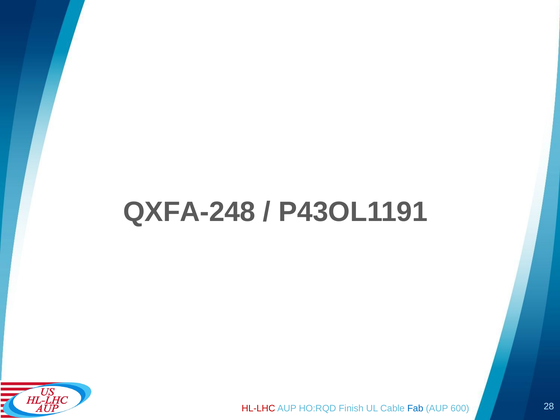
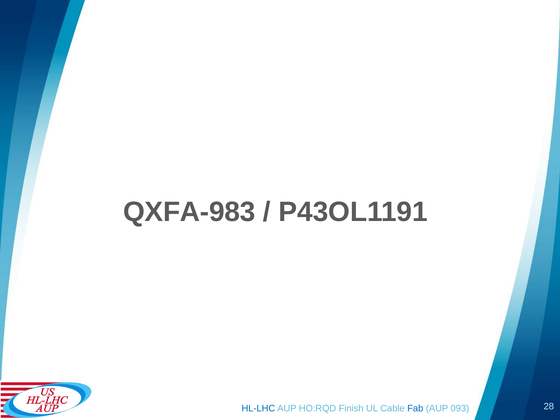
QXFA-248: QXFA-248 -> QXFA-983
HL-LHC colour: red -> blue
600: 600 -> 093
